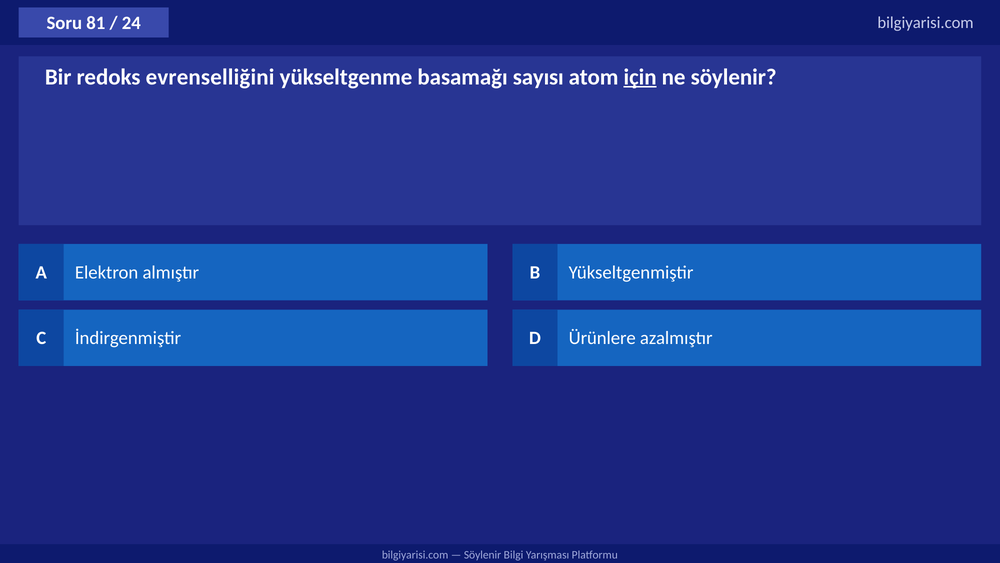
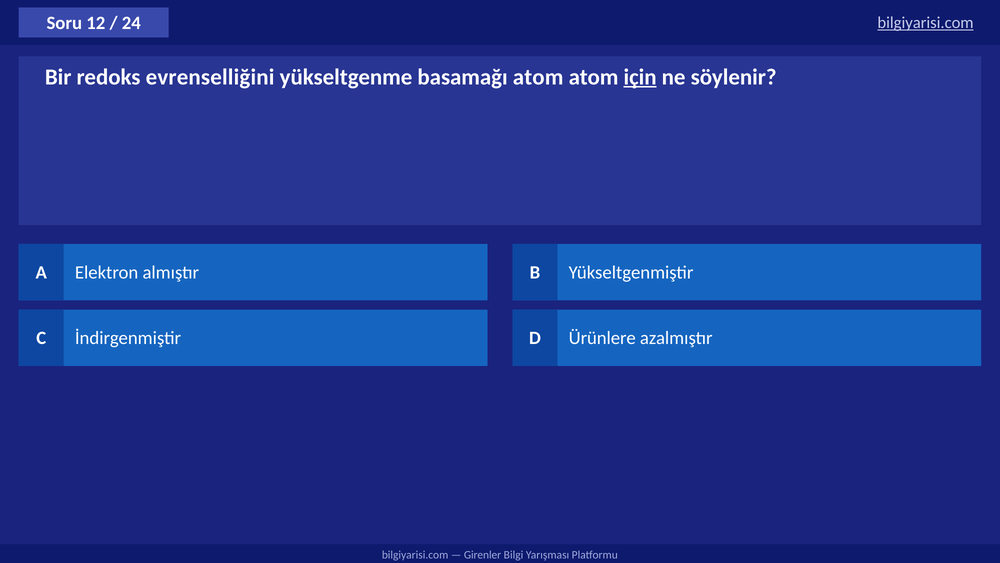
81: 81 -> 12
bilgiyarisi.com at (926, 23) underline: none -> present
basamağı sayısı: sayısı -> atom
Söylenir at (483, 555): Söylenir -> Girenler
